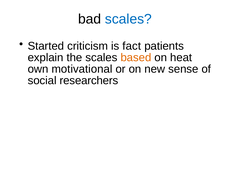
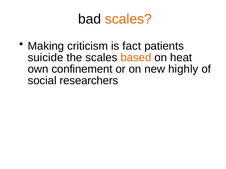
scales at (128, 19) colour: blue -> orange
Started: Started -> Making
explain: explain -> suicide
motivational: motivational -> confinement
sense: sense -> highly
